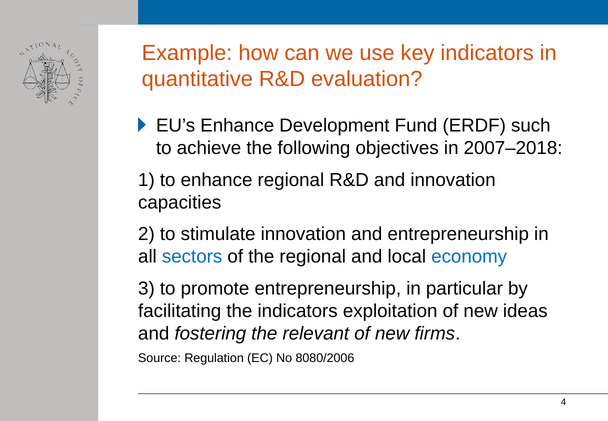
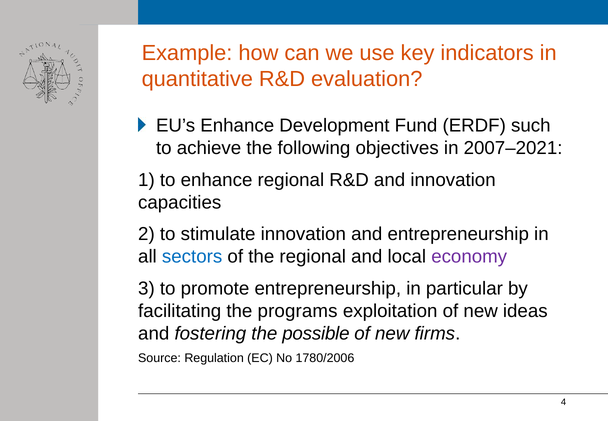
2007–2018: 2007–2018 -> 2007–2021
economy colour: blue -> purple
the indicators: indicators -> programs
relevant: relevant -> possible
8080/2006: 8080/2006 -> 1780/2006
